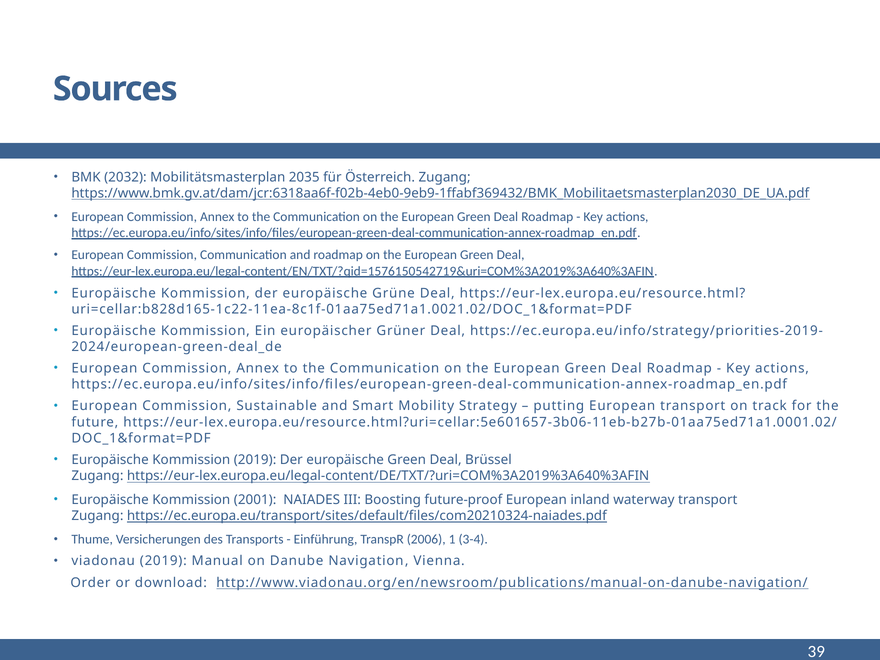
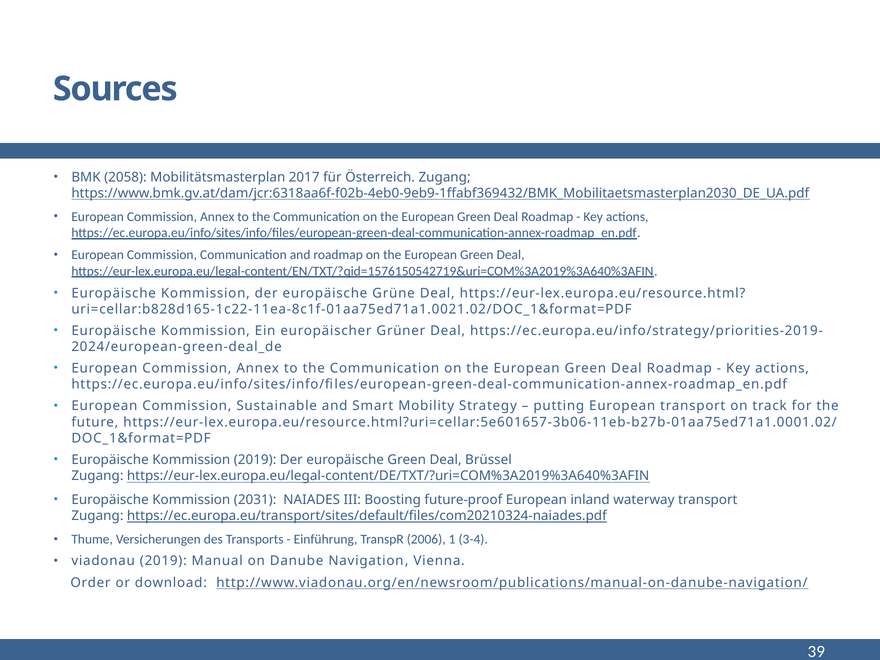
2032: 2032 -> 2058
2035: 2035 -> 2017
2001: 2001 -> 2031
